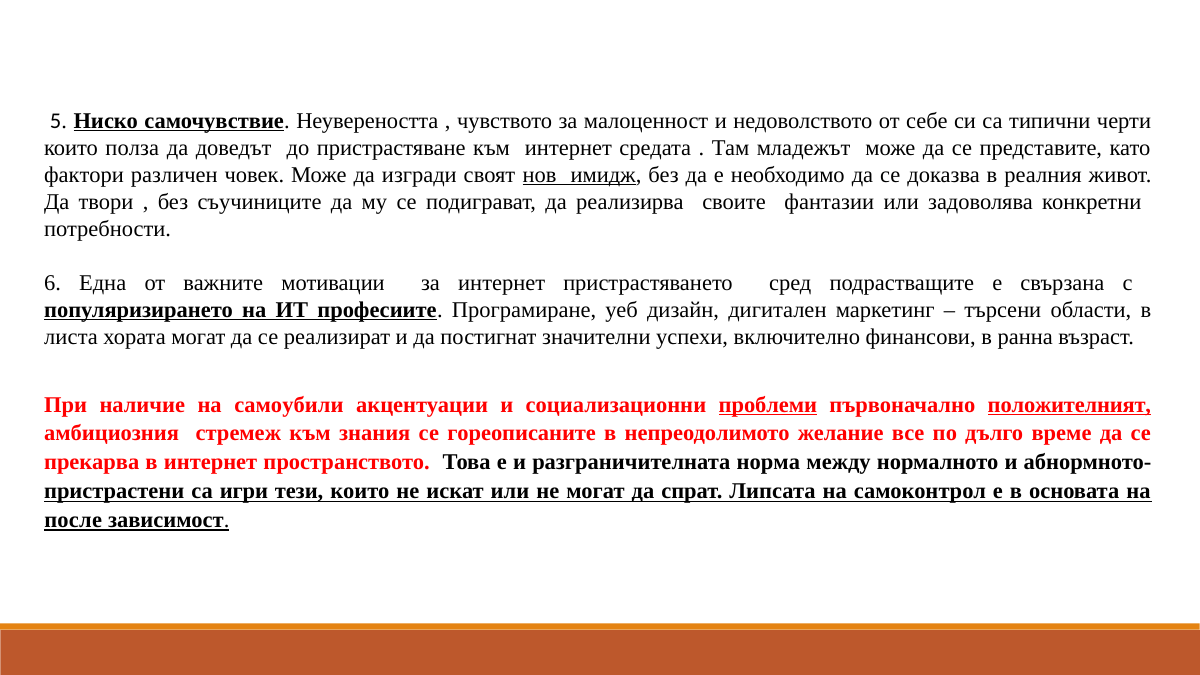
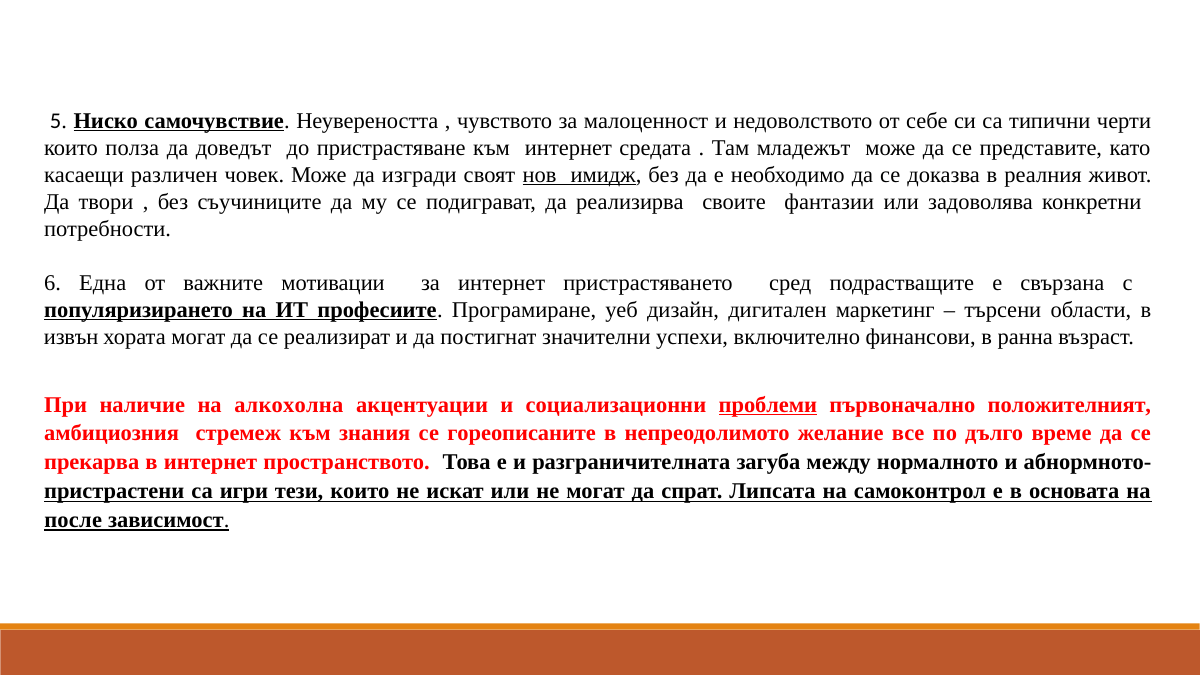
фактори: фактори -> касаещи
листа: листа -> извън
самоубили: самоубили -> алкохолна
положителният underline: present -> none
норма: норма -> загуба
